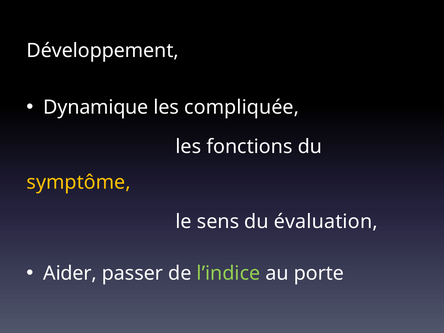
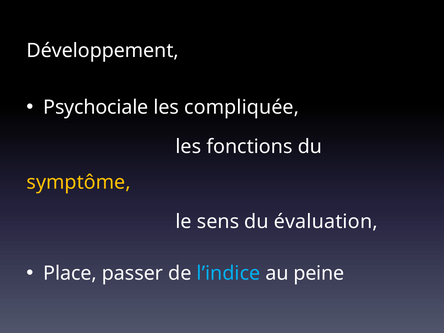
Dynamique: Dynamique -> Psychociale
Aider: Aider -> Place
l’indice colour: light green -> light blue
porte: porte -> peine
